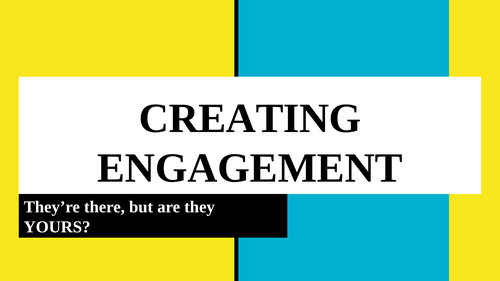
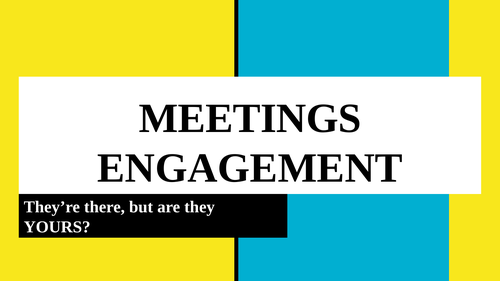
CREATING: CREATING -> MEETINGS
